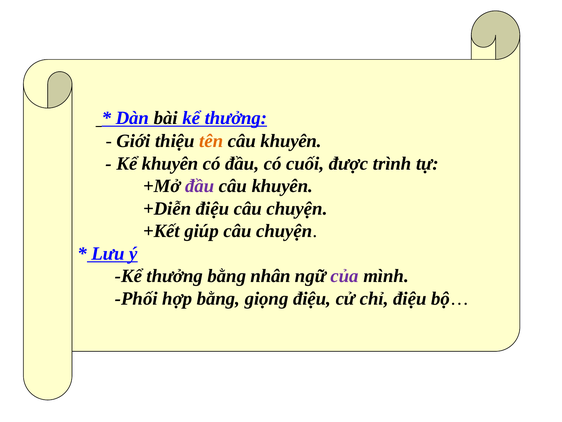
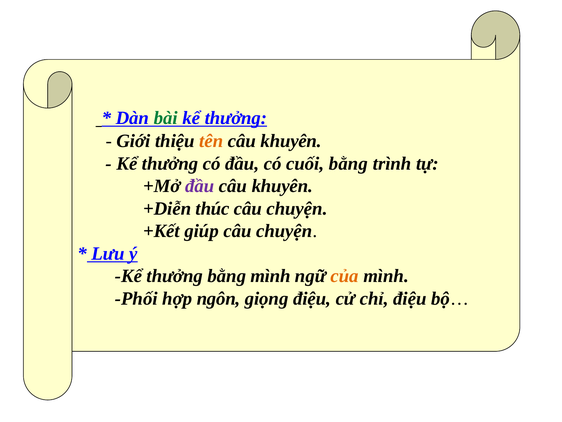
bài colour: black -> green
khuyên at (170, 163): khuyên -> thưởng
cuối được: được -> bằng
+Diễn điệu: điệu -> thúc
bằng nhân: nhân -> mình
của colour: purple -> orange
hợp bằng: bằng -> ngôn
